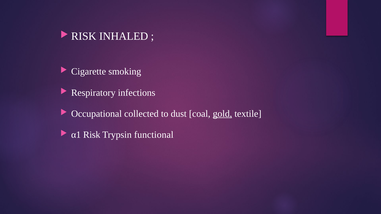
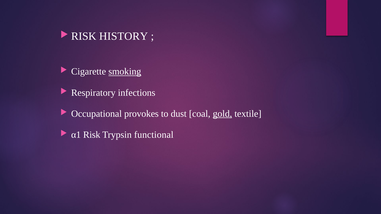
INHALED: INHALED -> HISTORY
smoking underline: none -> present
collected: collected -> provokes
